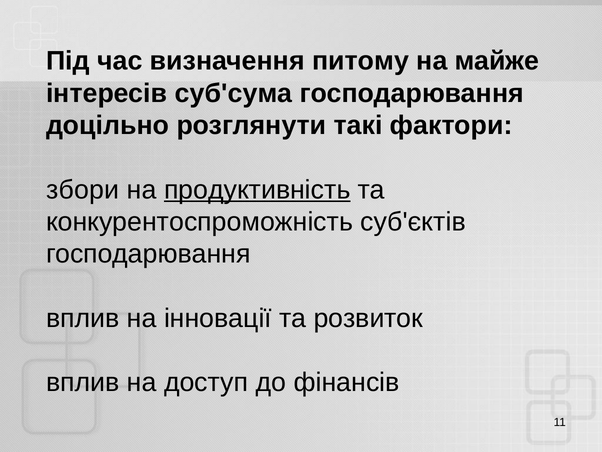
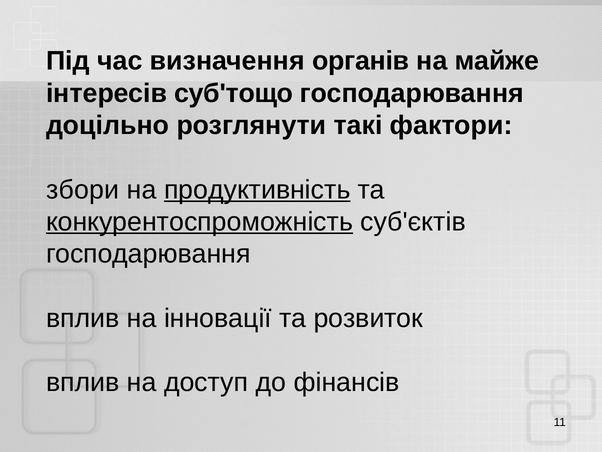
питому: питому -> органів
суб'сума: суб'сума -> суб'тощо
конкурентоспроможність underline: none -> present
